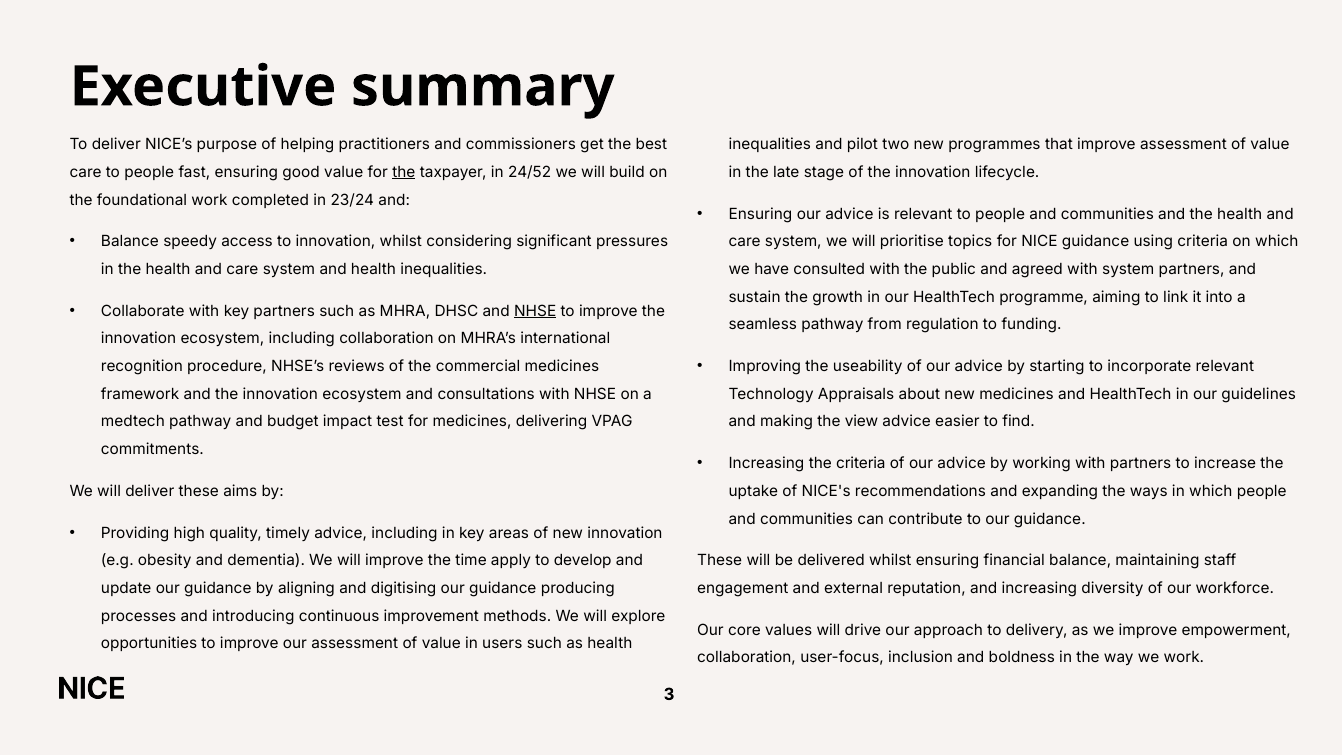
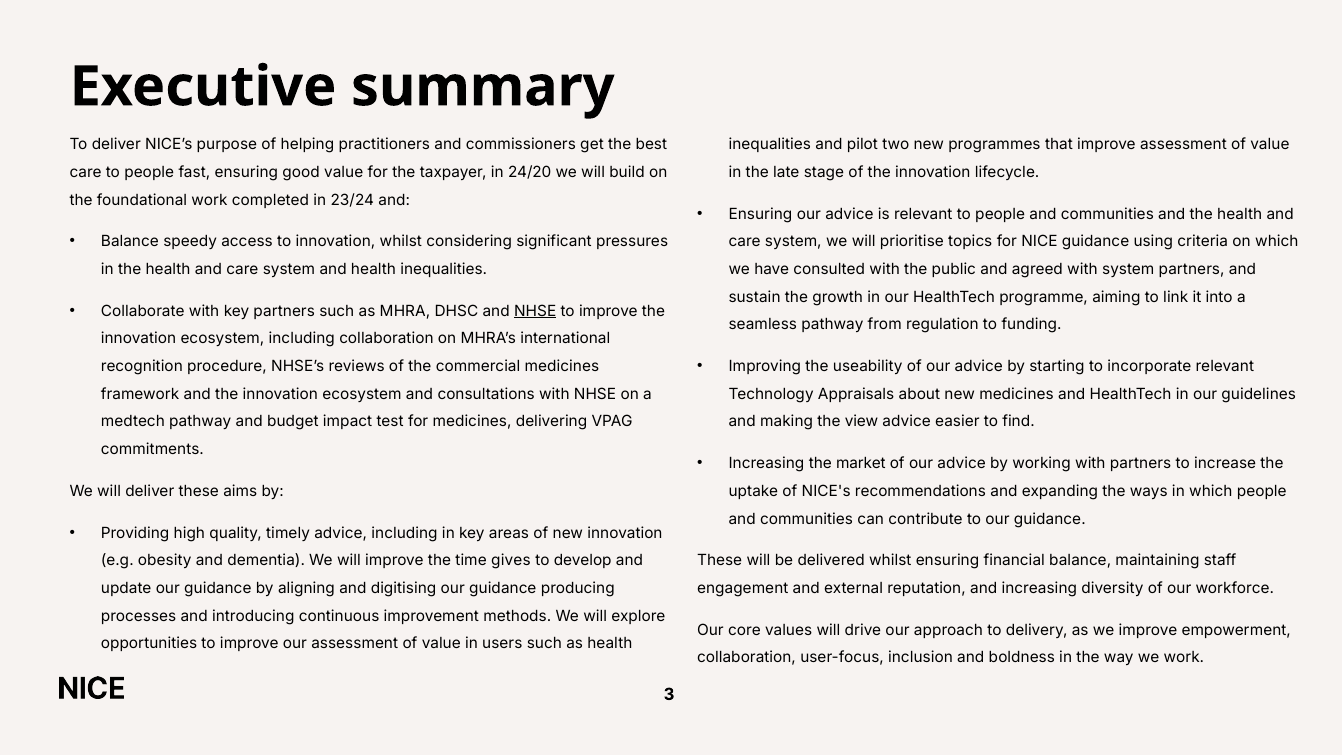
the at (404, 172) underline: present -> none
24/52: 24/52 -> 24/20
the criteria: criteria -> market
apply: apply -> gives
